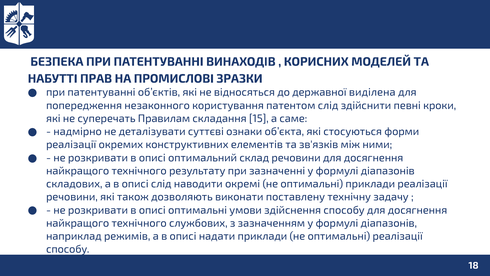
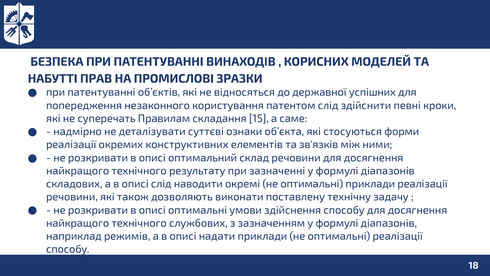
виділена: виділена -> успішних
